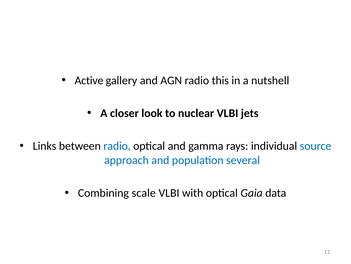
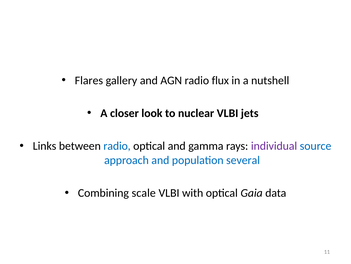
Active: Active -> Flares
this: this -> flux
individual colour: black -> purple
